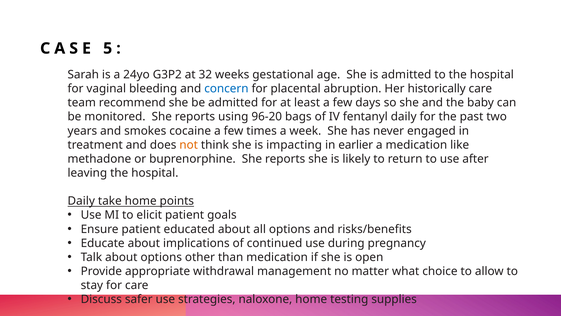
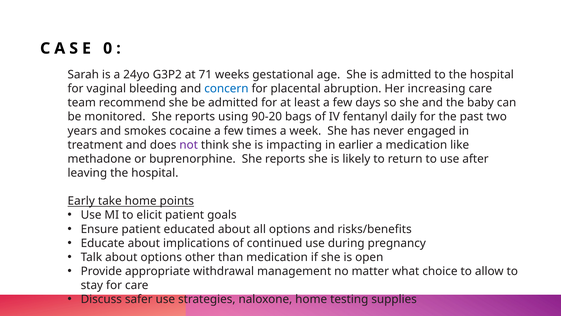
5: 5 -> 0
32: 32 -> 71
historically: historically -> increasing
96-20: 96-20 -> 90-20
not colour: orange -> purple
Daily at (81, 201): Daily -> Early
